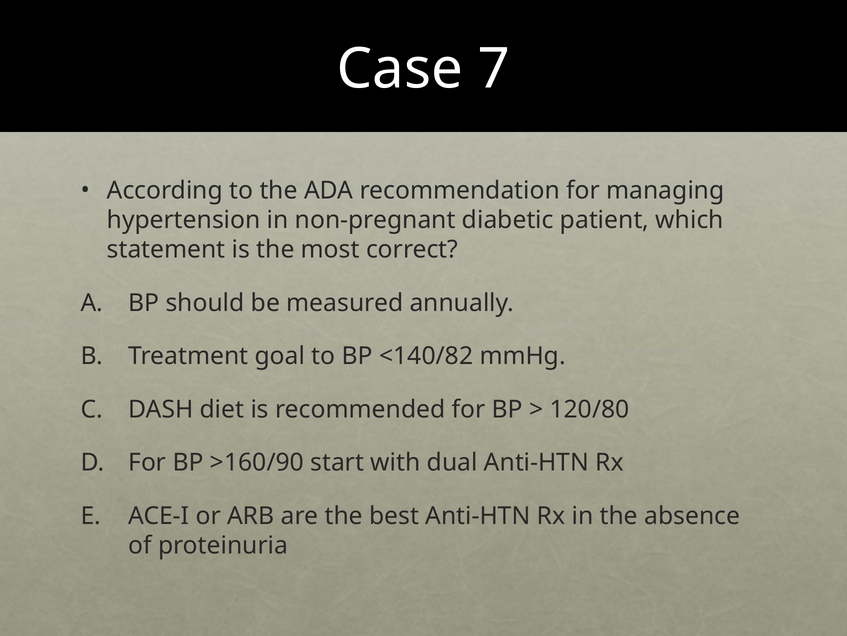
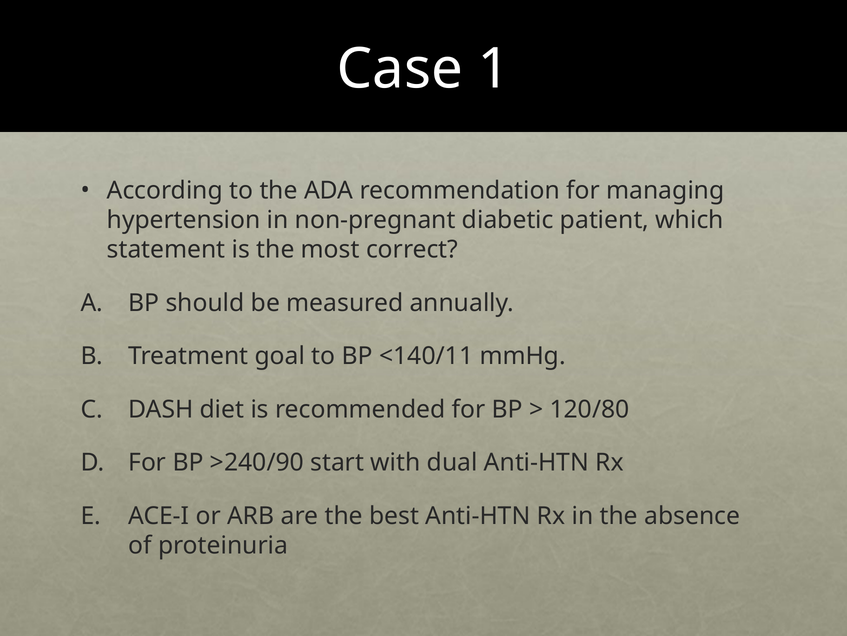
7: 7 -> 1
<140/82: <140/82 -> <140/11
>160/90: >160/90 -> >240/90
